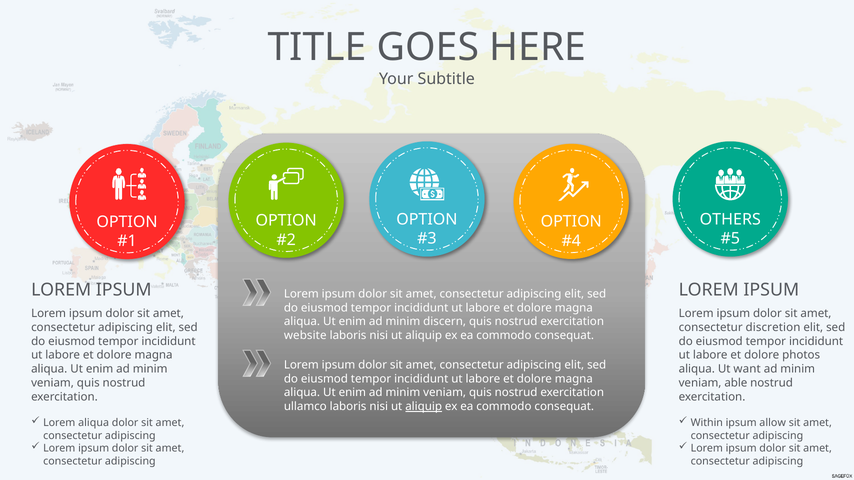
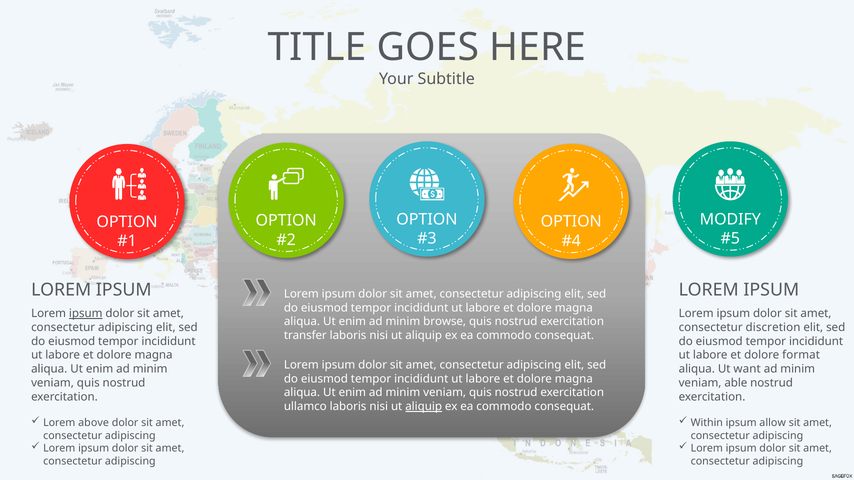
OTHERS: OTHERS -> MODIFY
ipsum at (86, 314) underline: none -> present
discern: discern -> browse
website: website -> transfer
photos: photos -> format
Lorem aliqua: aliqua -> above
